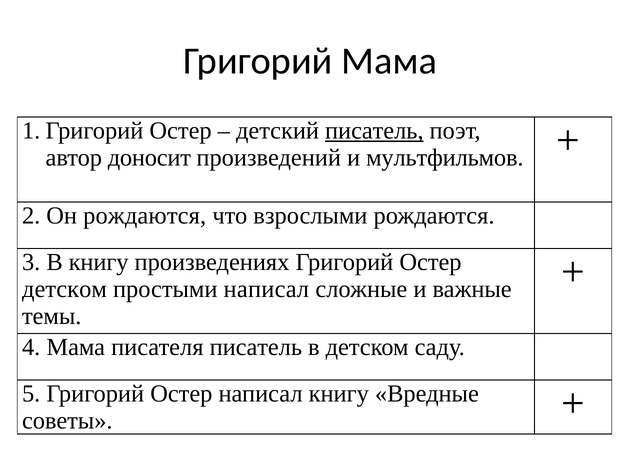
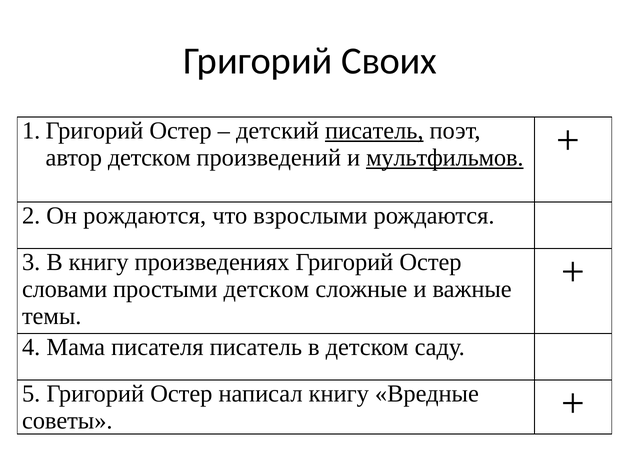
Григорий Мама: Мама -> Своих
автор доносит: доносит -> детском
мультфильмов underline: none -> present
детском at (64, 289): детском -> словами
простыми написал: написал -> детском
